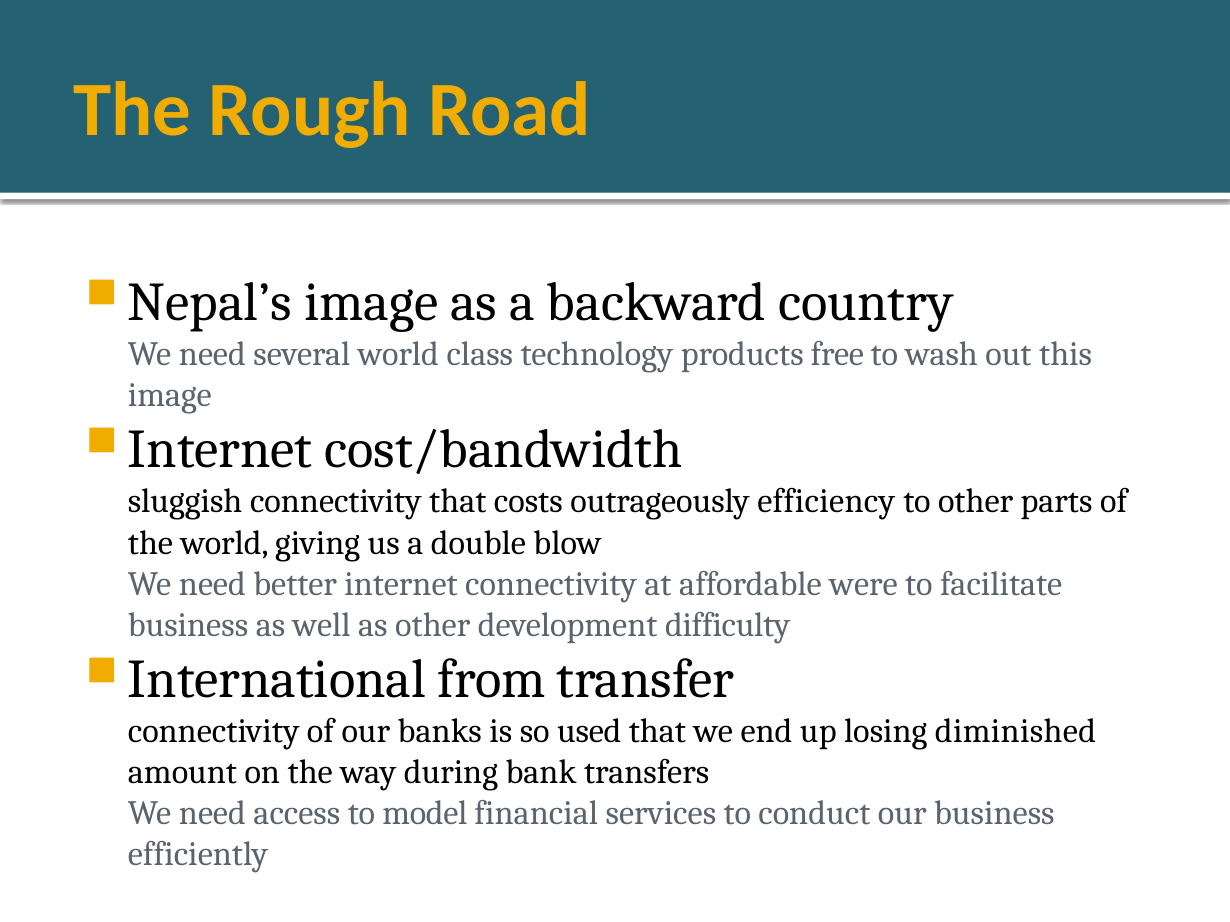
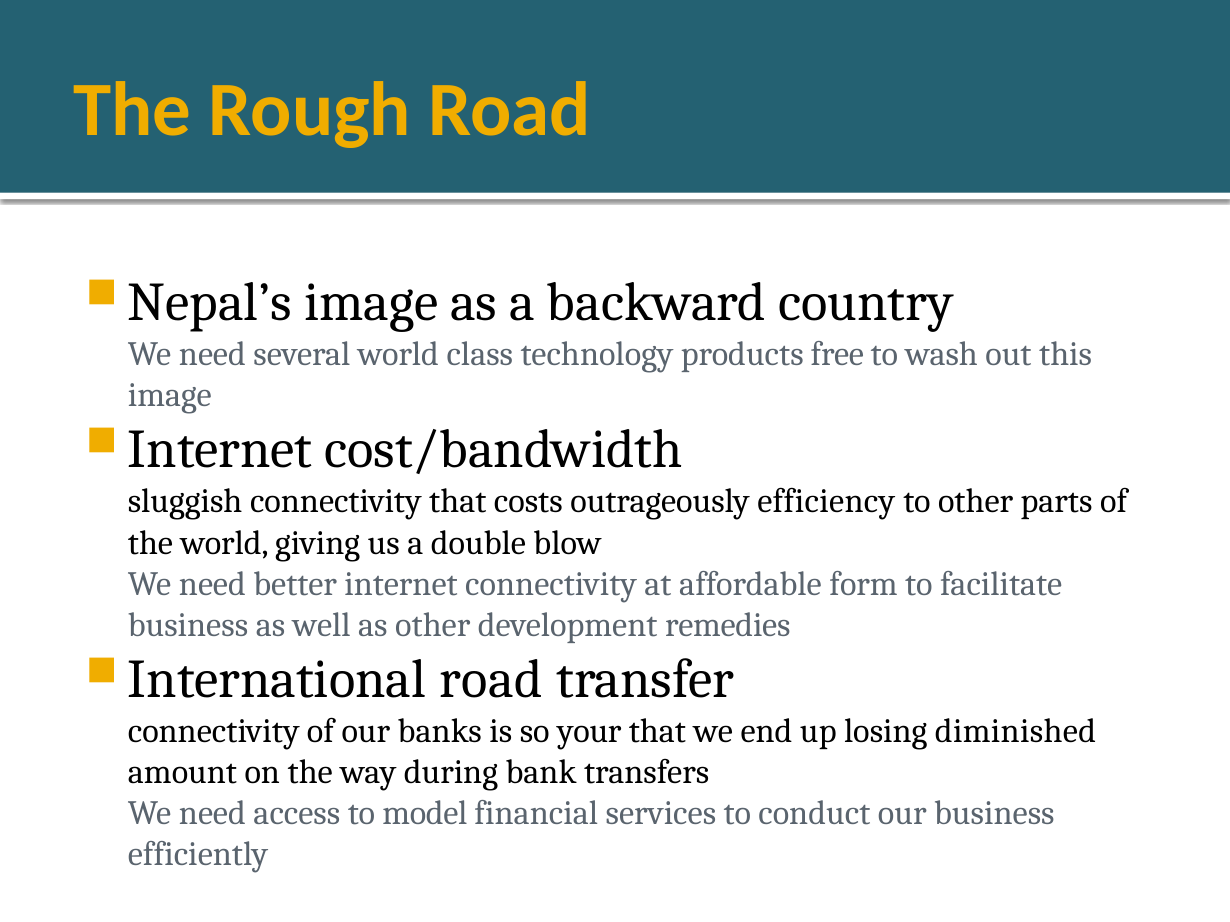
were: were -> form
difficulty: difficulty -> remedies
from at (492, 680): from -> road
used: used -> your
